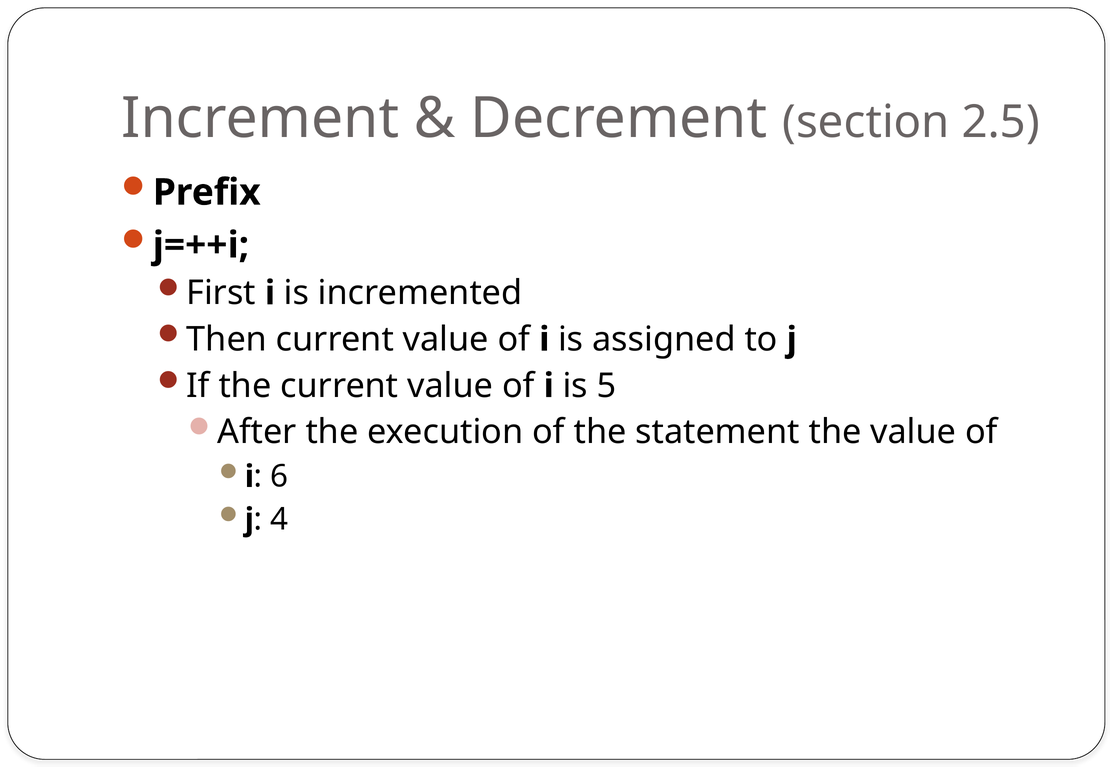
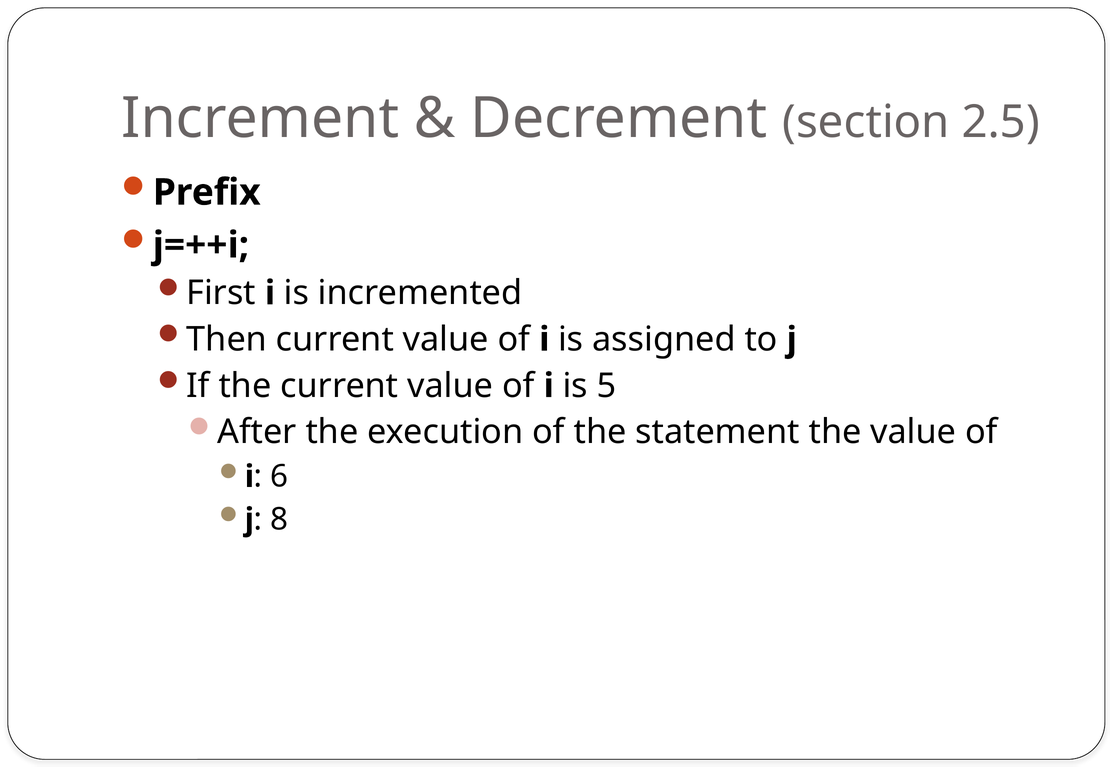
4: 4 -> 8
